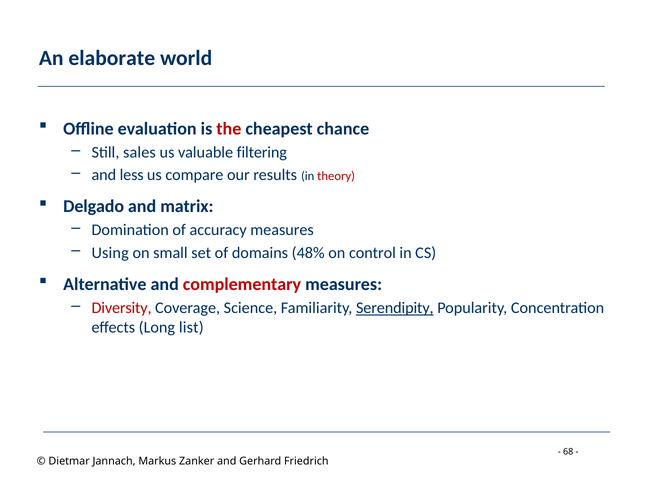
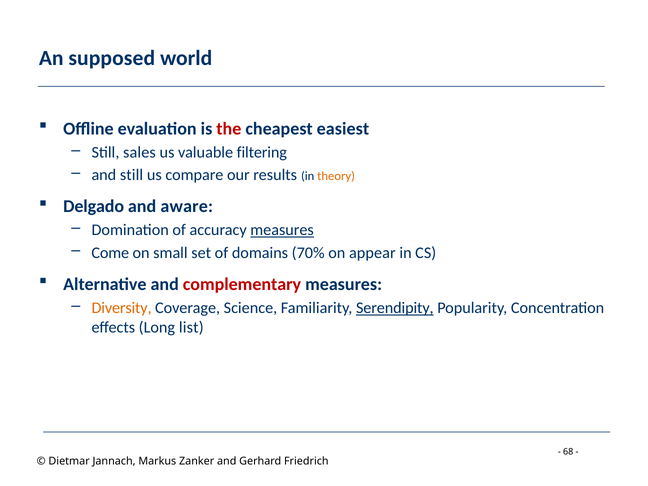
elaborate: elaborate -> supposed
chance: chance -> easiest
and less: less -> still
theory colour: red -> orange
matrix: matrix -> aware
measures at (282, 230) underline: none -> present
Using: Using -> Come
48%: 48% -> 70%
control: control -> appear
Diversity colour: red -> orange
